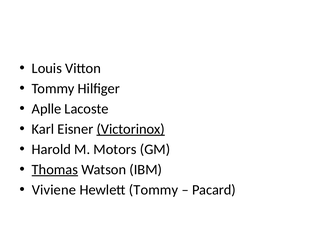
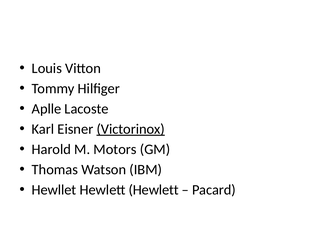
Thomas underline: present -> none
Viviene: Viviene -> Hewllet
Hewlett Tommy: Tommy -> Hewlett
